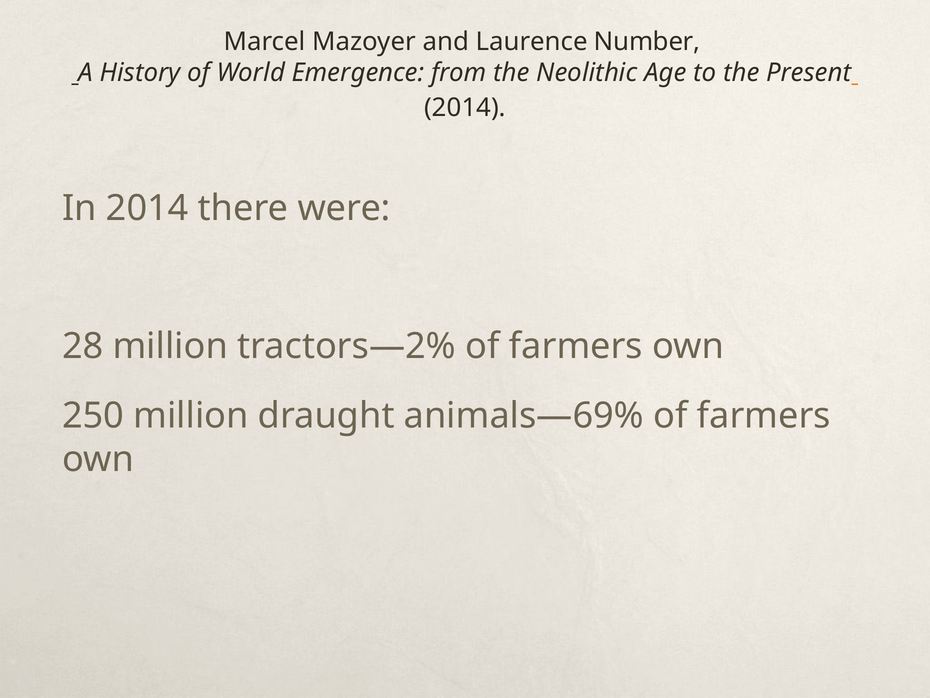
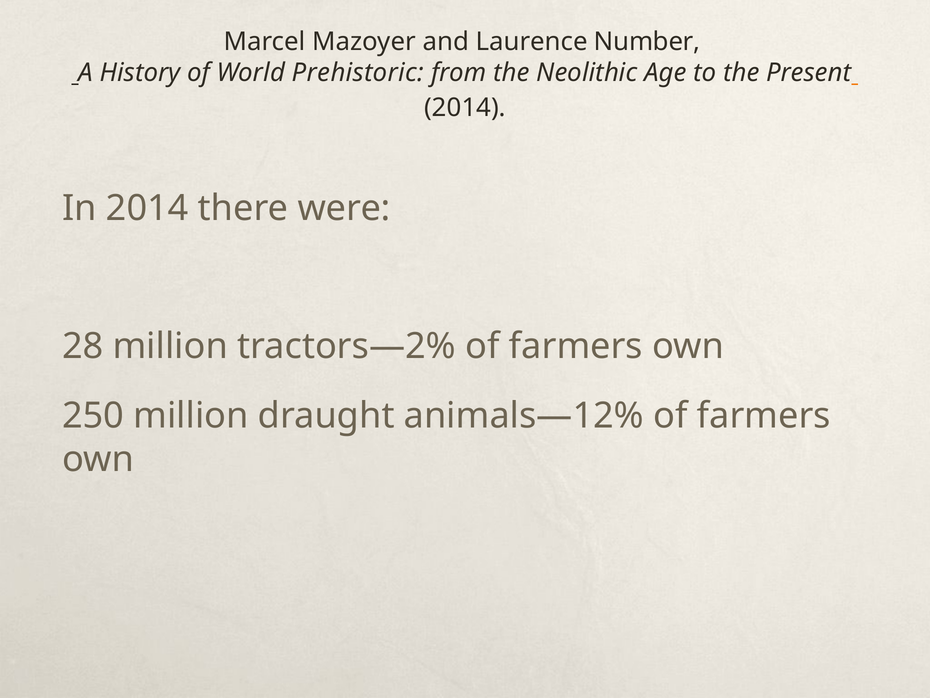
Emergence: Emergence -> Prehistoric
animals—69%: animals—69% -> animals—12%
